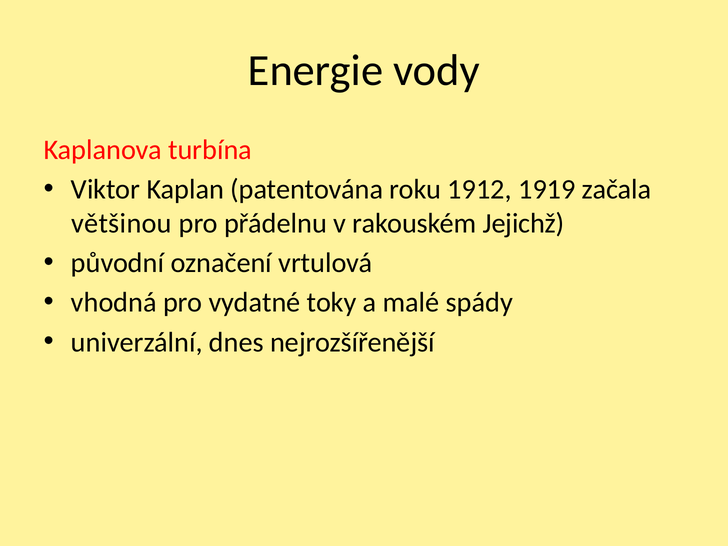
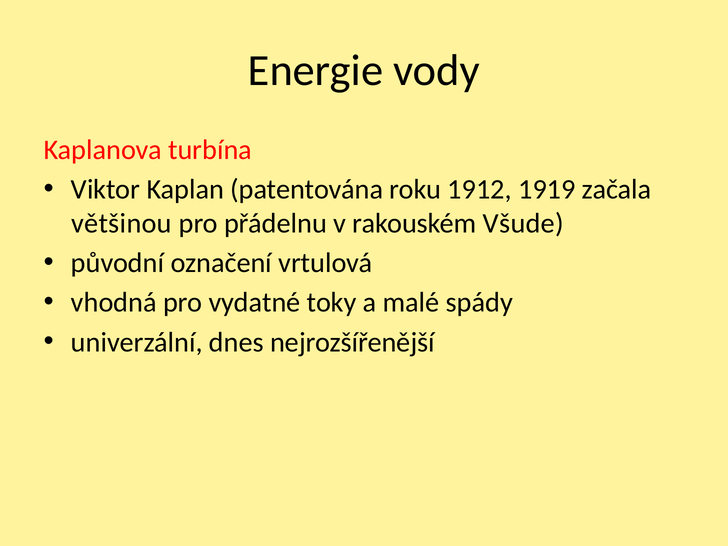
Jejichž: Jejichž -> Všude
